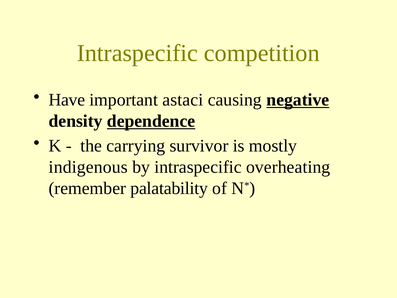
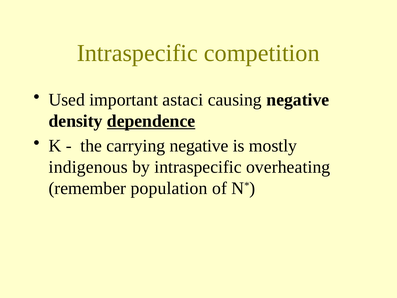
Have: Have -> Used
negative at (298, 100) underline: present -> none
carrying survivor: survivor -> negative
palatability: palatability -> population
